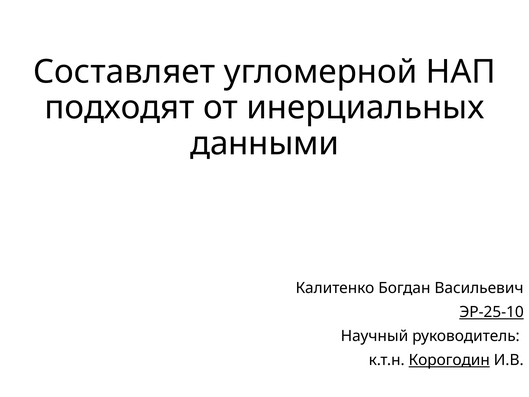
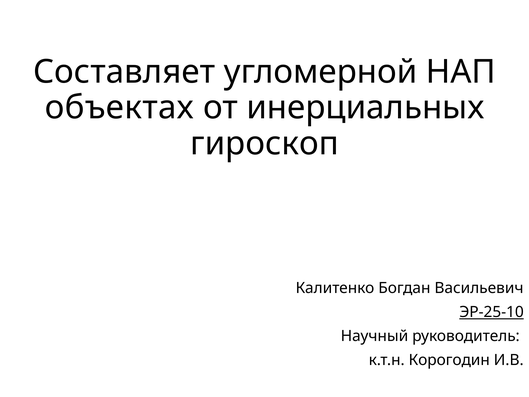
подходят: подходят -> объектах
данными: данными -> гироскоп
Корогодин underline: present -> none
